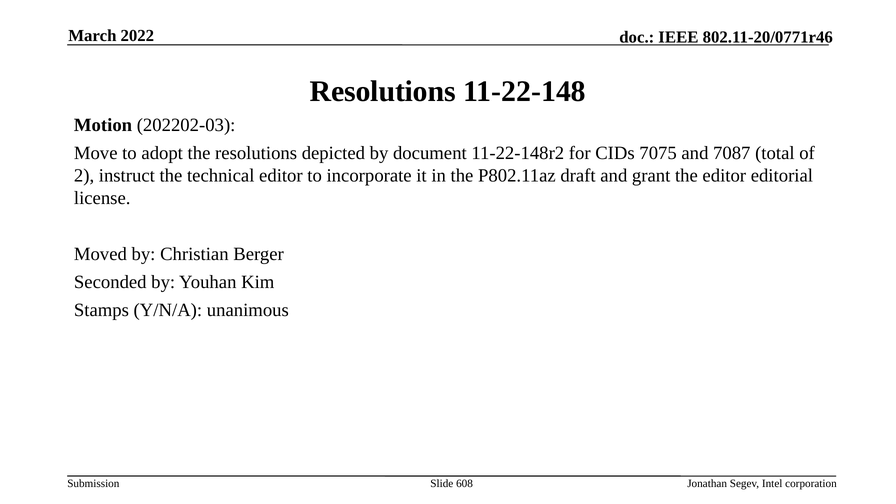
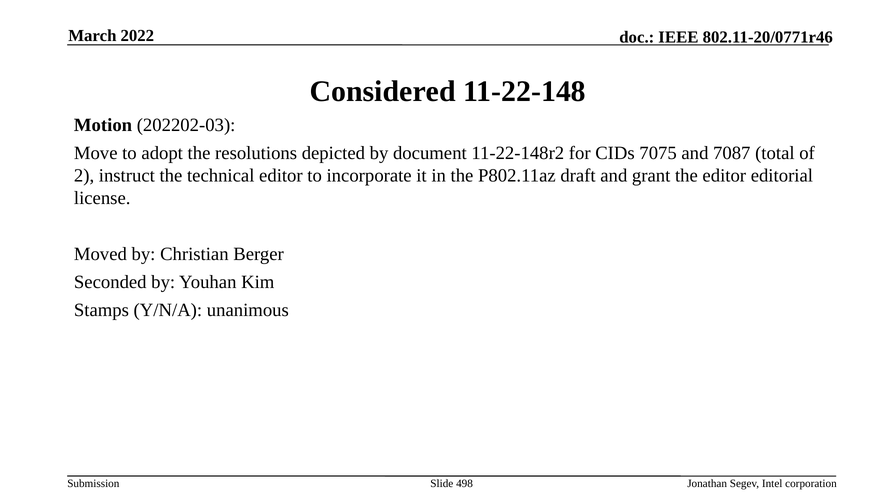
Resolutions at (383, 92): Resolutions -> Considered
608: 608 -> 498
